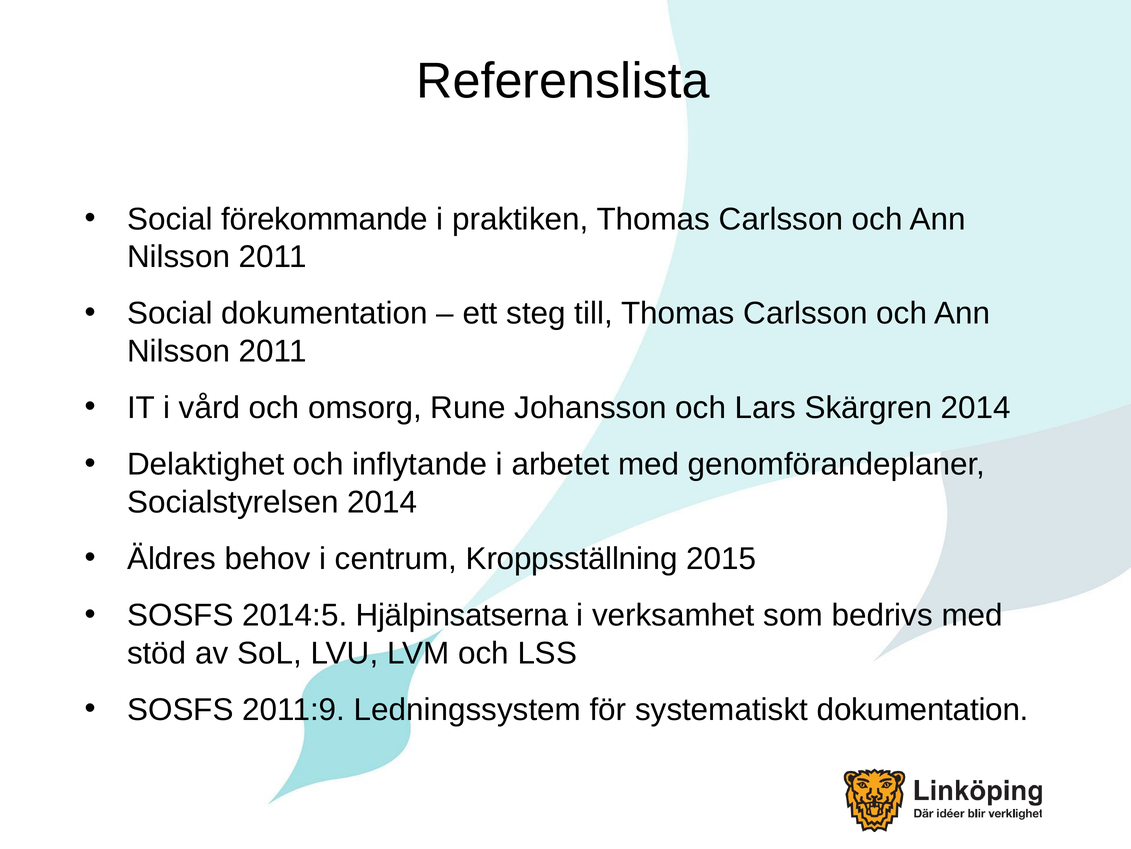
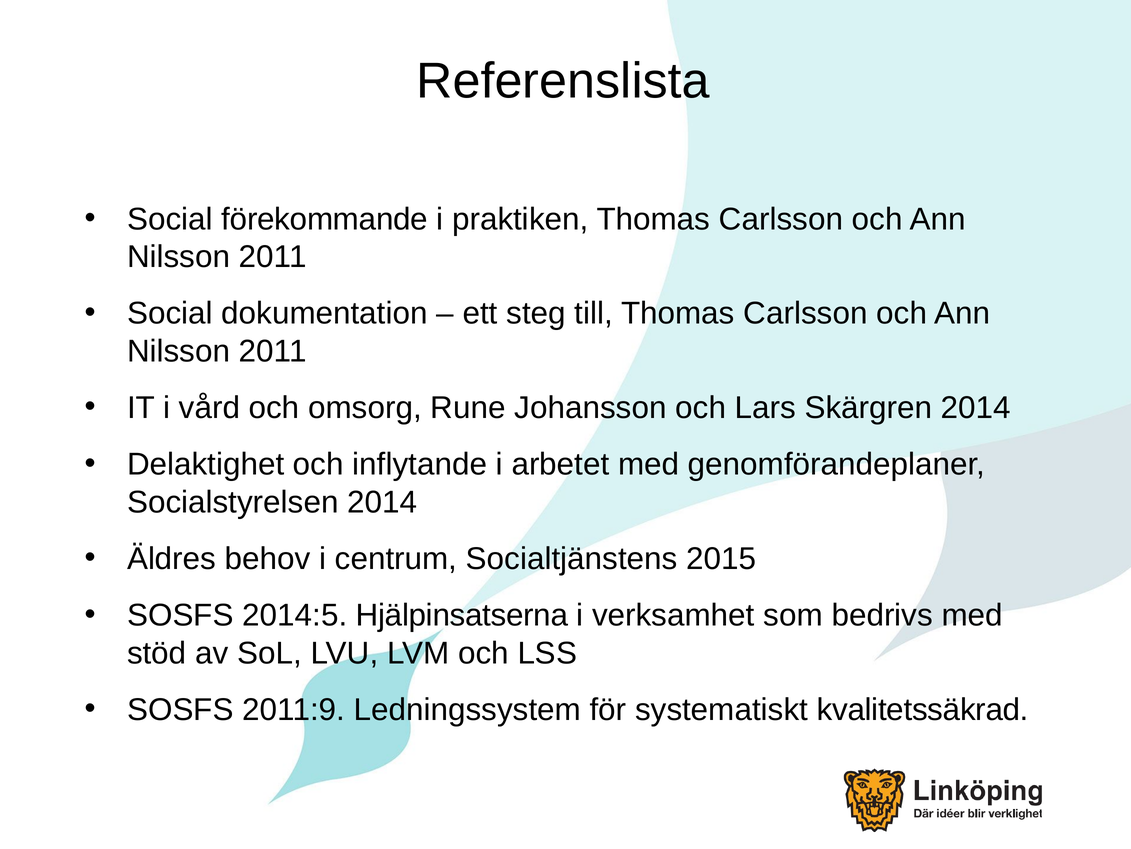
Kroppsställning: Kroppsställning -> Socialtjänstens
systematiskt dokumentation: dokumentation -> kvalitetssäkrad
